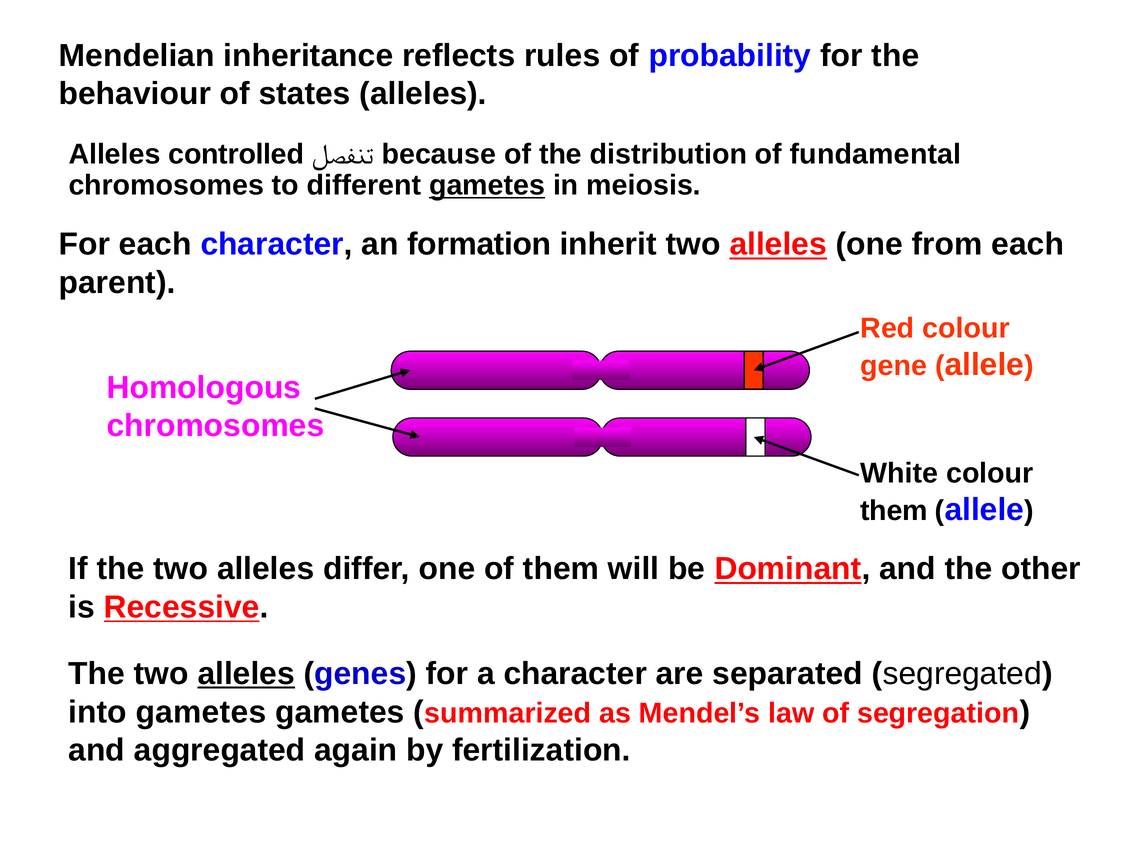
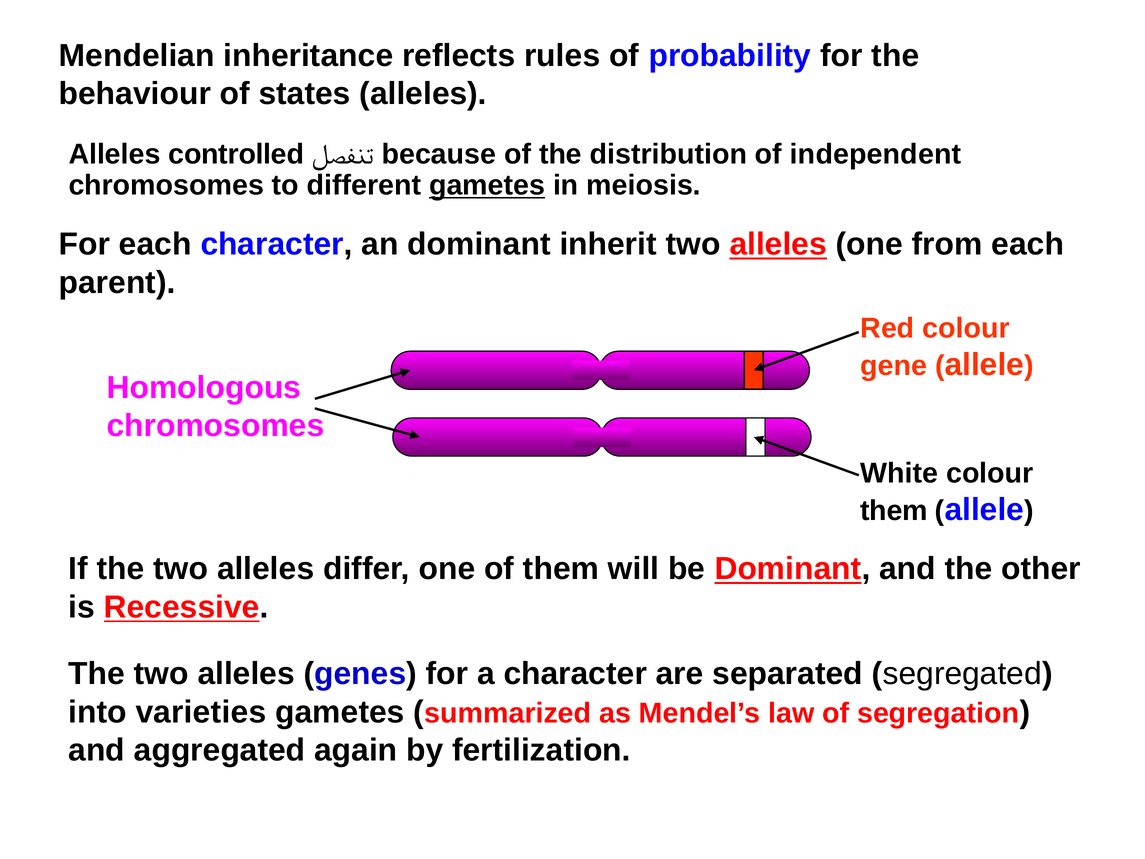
fundamental: fundamental -> independent
an formation: formation -> dominant
alleles at (246, 674) underline: present -> none
into gametes: gametes -> varieties
